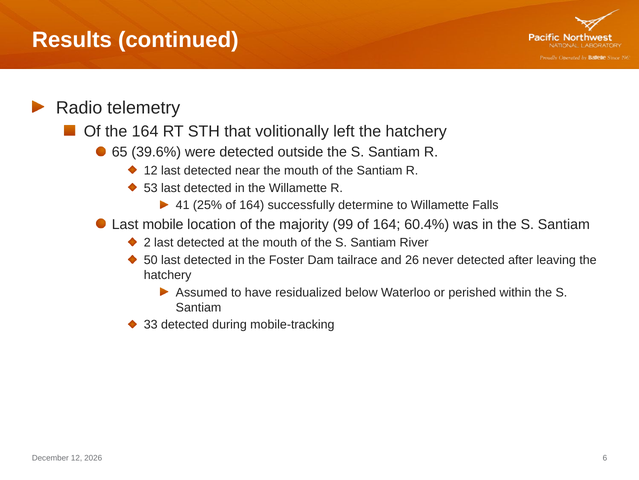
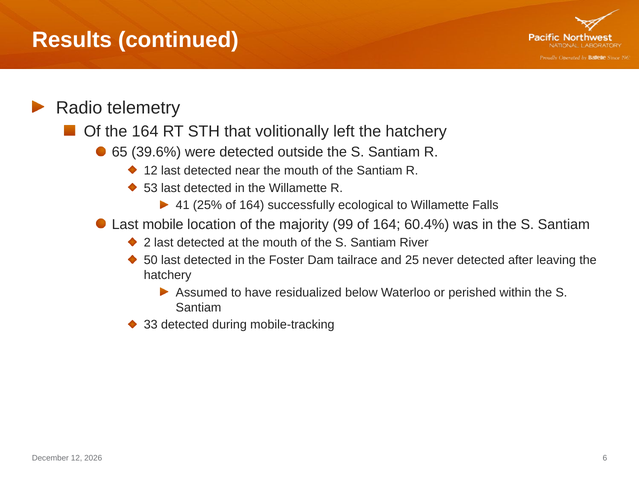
determine: determine -> ecological
26: 26 -> 25
